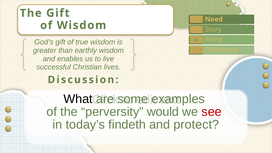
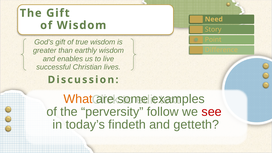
What colour: black -> orange
would: would -> follow
protect: protect -> getteth
